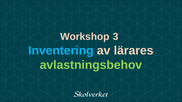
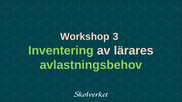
Inventering colour: light blue -> light green
